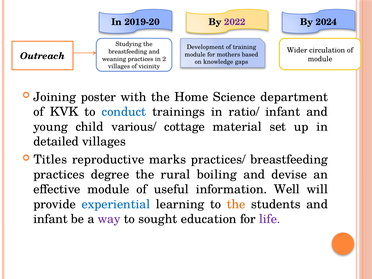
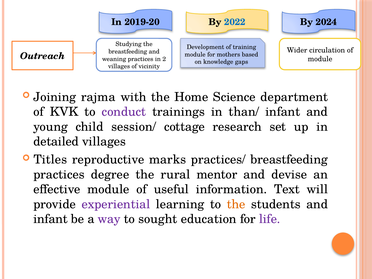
2022 colour: purple -> blue
poster: poster -> rajma
conduct colour: blue -> purple
ratio/: ratio/ -> than/
various/: various/ -> session/
material: material -> research
boiling: boiling -> mentor
Well: Well -> Text
experiential colour: blue -> purple
